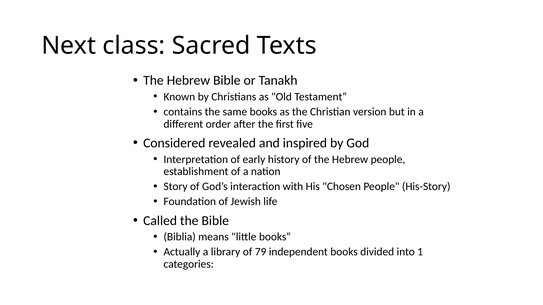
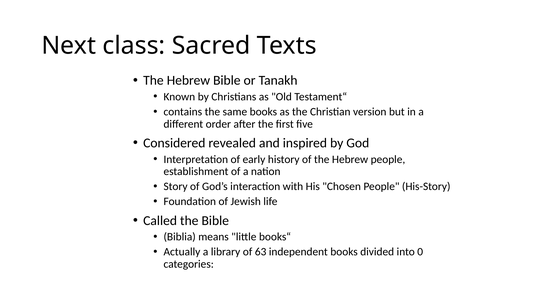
79: 79 -> 63
1: 1 -> 0
